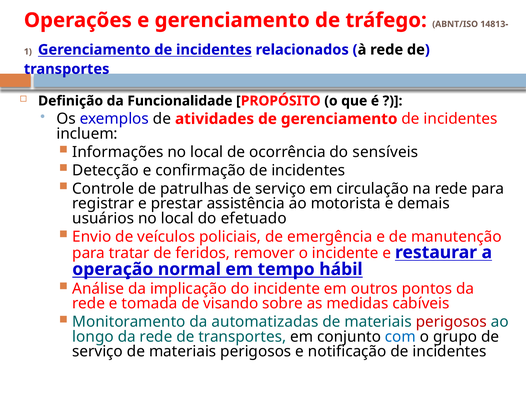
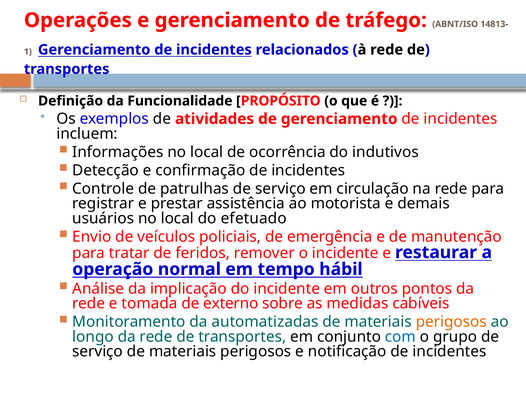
sensíveis: sensíveis -> indutivos
visando: visando -> externo
perigosos at (451, 322) colour: red -> orange
